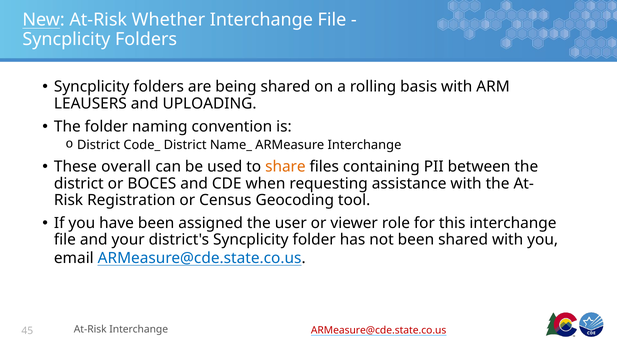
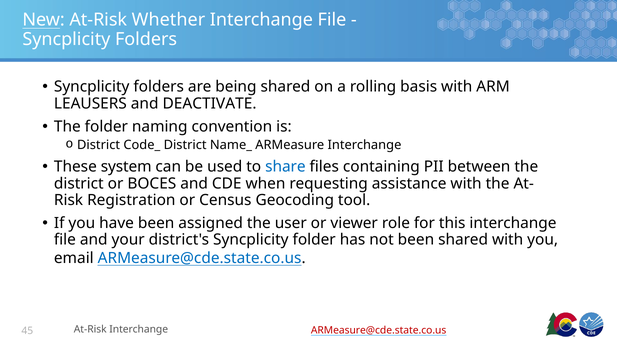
UPLOADING: UPLOADING -> DEACTIVATE
overall: overall -> system
share colour: orange -> blue
